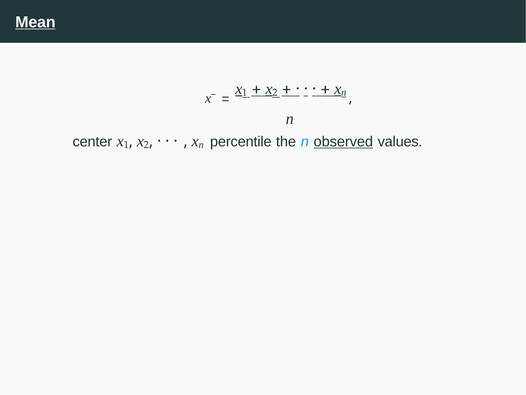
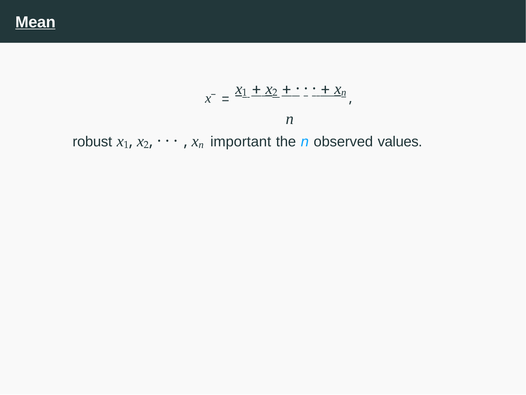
center: center -> robust
percentile: percentile -> important
observed underline: present -> none
